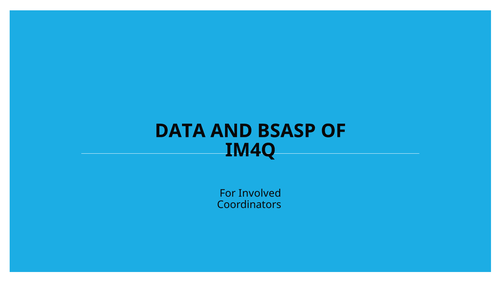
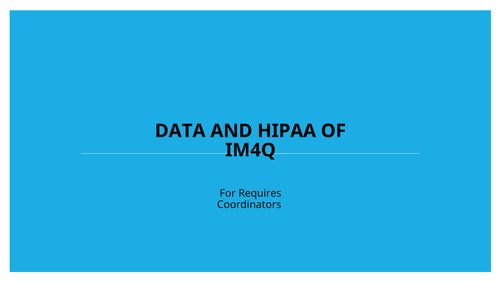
BSASP: BSASP -> HIPAA
Involved: Involved -> Requires
